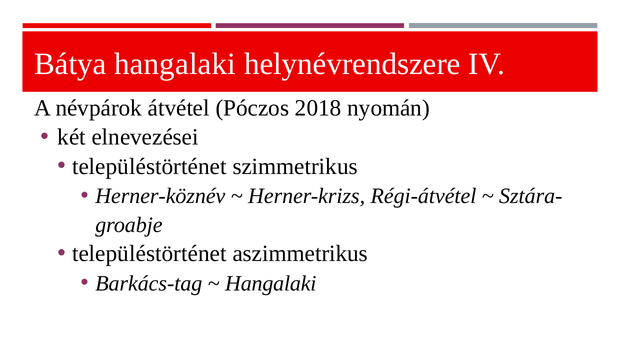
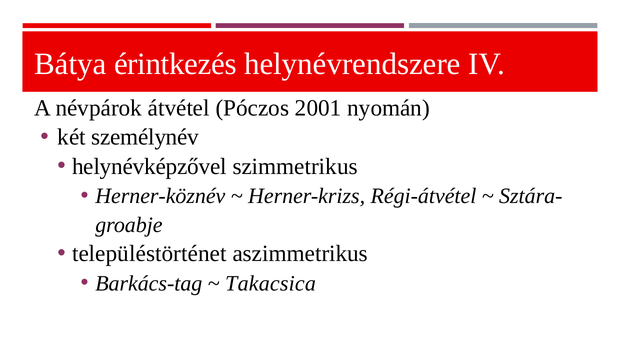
Bátya hangalaki: hangalaki -> érintkezés
2018: 2018 -> 2001
elnevezései: elnevezései -> személynév
településtörténet at (149, 166): településtörténet -> helynévképzővel
Hangalaki at (271, 283): Hangalaki -> Takacsica
